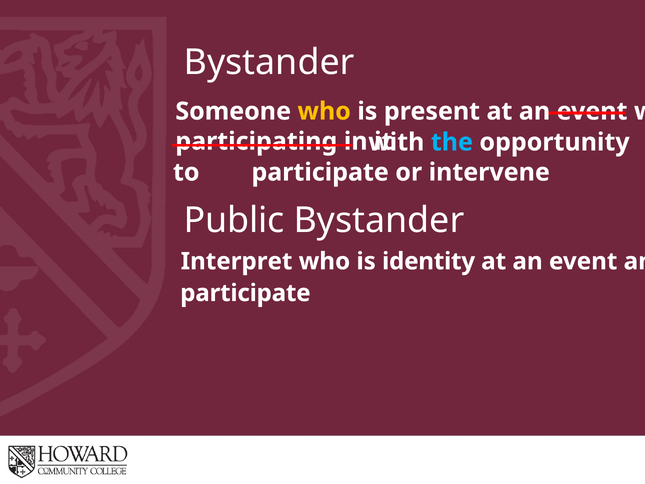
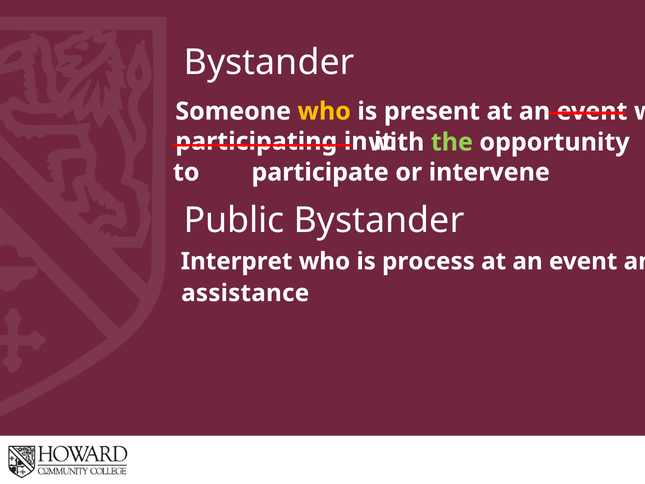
the colour: light blue -> light green
identity: identity -> process
participate at (245, 293): participate -> assistance
